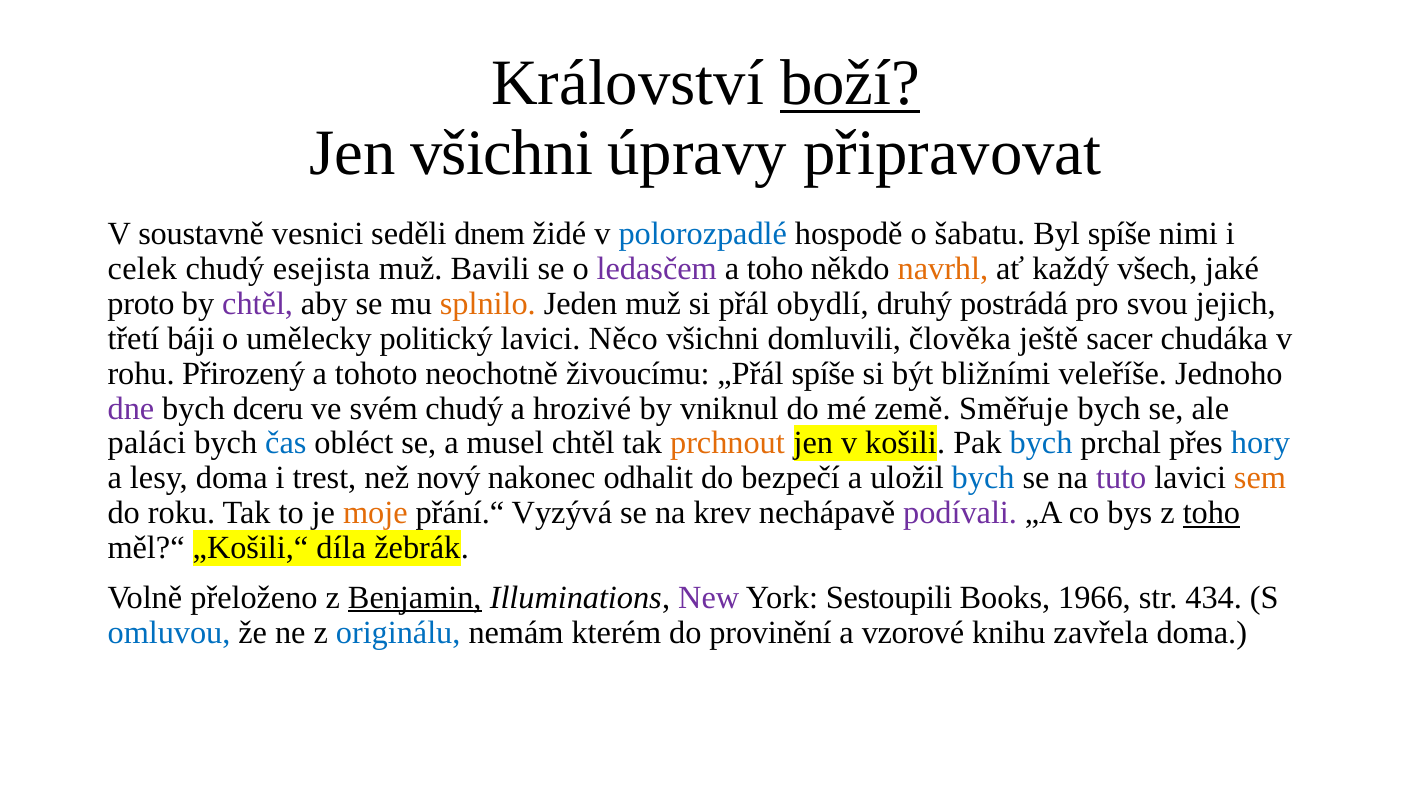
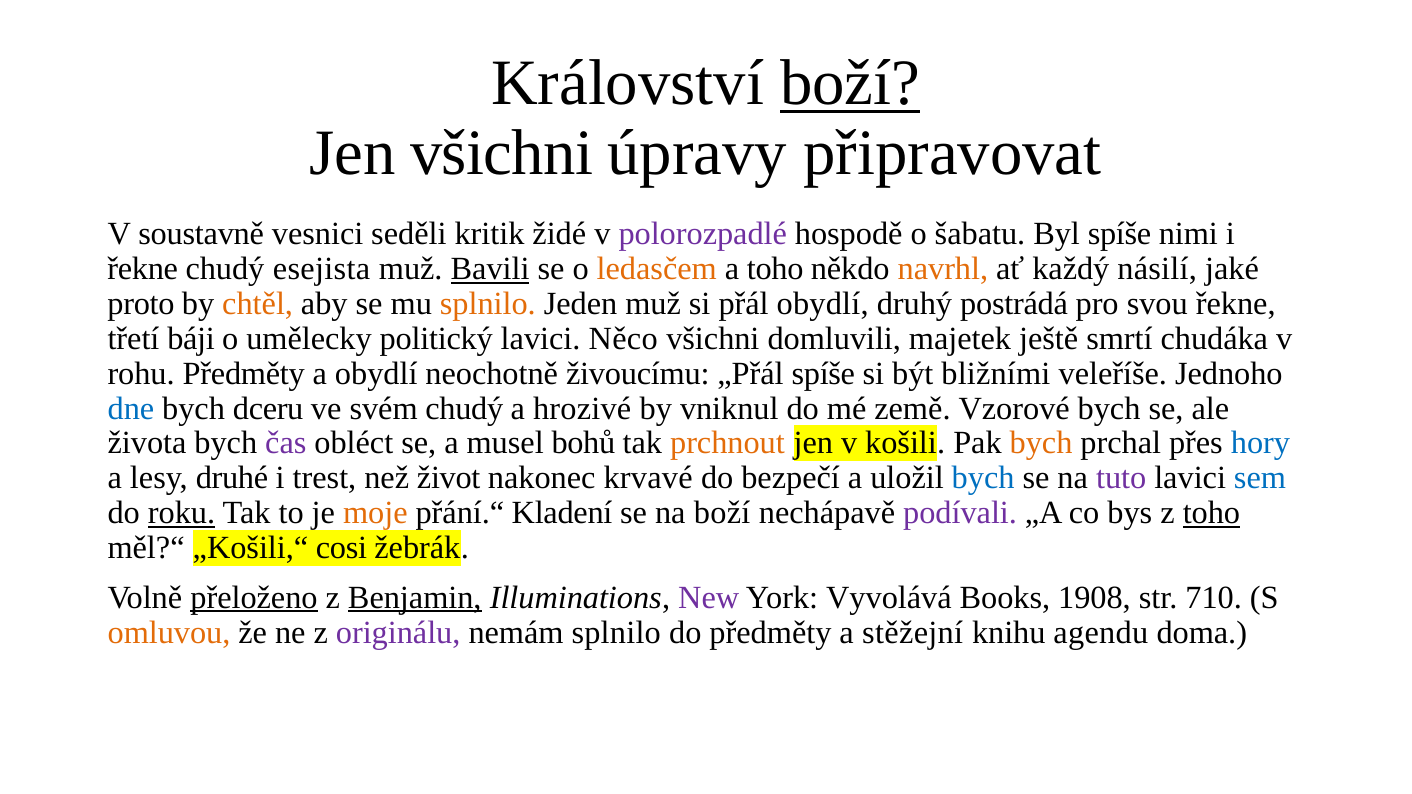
dnem: dnem -> kritik
polorozpadlé colour: blue -> purple
celek at (142, 269): celek -> řekne
Bavili underline: none -> present
ledasčem colour: purple -> orange
všech: všech -> násilí
chtěl at (258, 304) colour: purple -> orange
svou jejich: jejich -> řekne
člověka: člověka -> majetek
sacer: sacer -> smrtí
rohu Přirozený: Přirozený -> Předměty
a tohoto: tohoto -> obydlí
dne colour: purple -> blue
Směřuje: Směřuje -> Vzorové
paláci: paláci -> života
čas colour: blue -> purple
musel chtěl: chtěl -> bohů
bych at (1041, 443) colour: blue -> orange
lesy doma: doma -> druhé
nový: nový -> život
odhalit: odhalit -> krvavé
sem colour: orange -> blue
roku underline: none -> present
Vyzývá: Vyzývá -> Kladení
na krev: krev -> boží
díla: díla -> cosi
přeloženo underline: none -> present
Sestoupili: Sestoupili -> Vyvolává
1966: 1966 -> 1908
434: 434 -> 710
omluvou colour: blue -> orange
originálu colour: blue -> purple
nemám kterém: kterém -> splnilo
do provinění: provinění -> předměty
vzorové: vzorové -> stěžejní
zavřela: zavřela -> agendu
